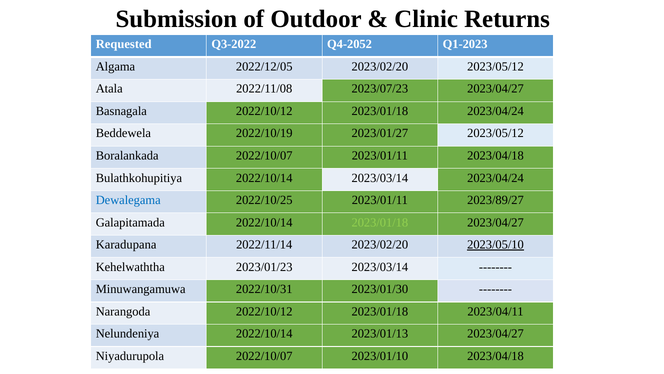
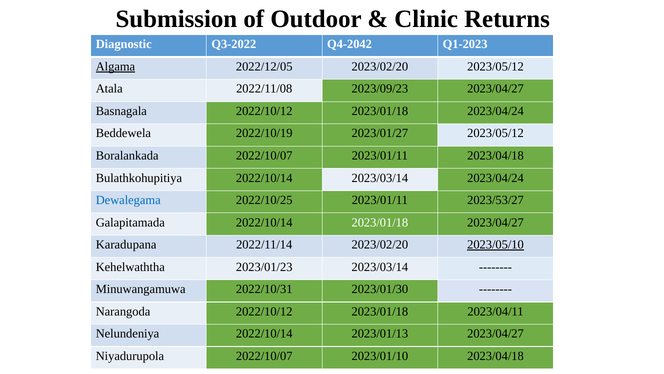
Requested: Requested -> Diagnostic
Q4-2052: Q4-2052 -> Q4-2042
Algama underline: none -> present
2023/07/23: 2023/07/23 -> 2023/09/23
2023/89/27: 2023/89/27 -> 2023/53/27
2023/01/18 at (380, 222) colour: light green -> white
